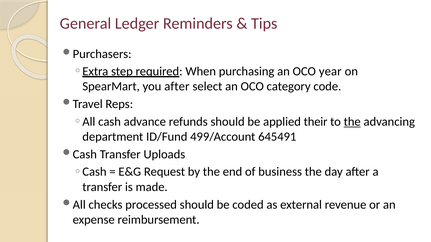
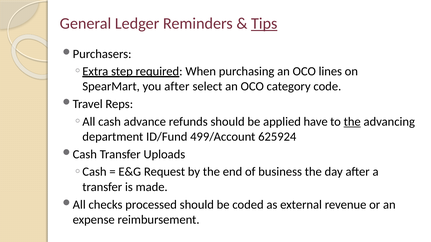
Tips underline: none -> present
year: year -> lines
their: their -> have
645491: 645491 -> 625924
